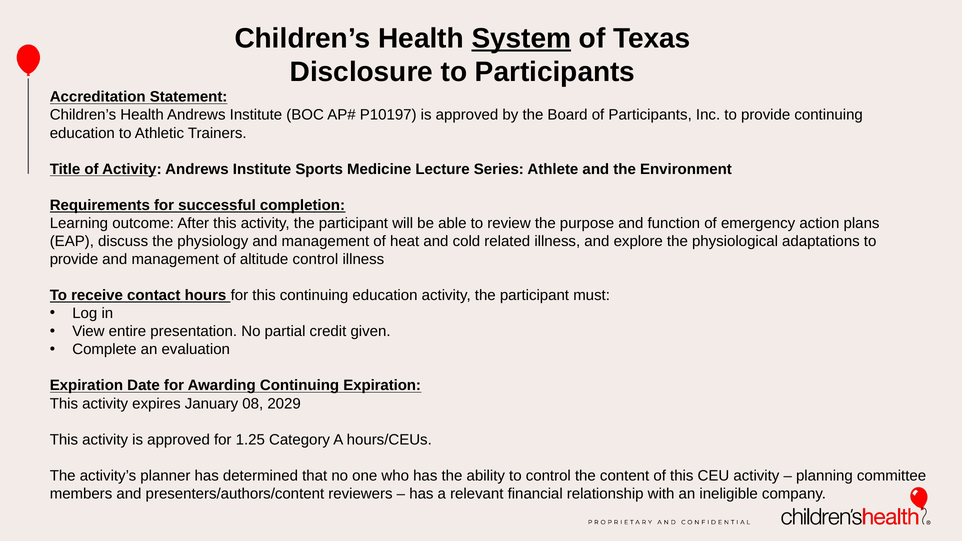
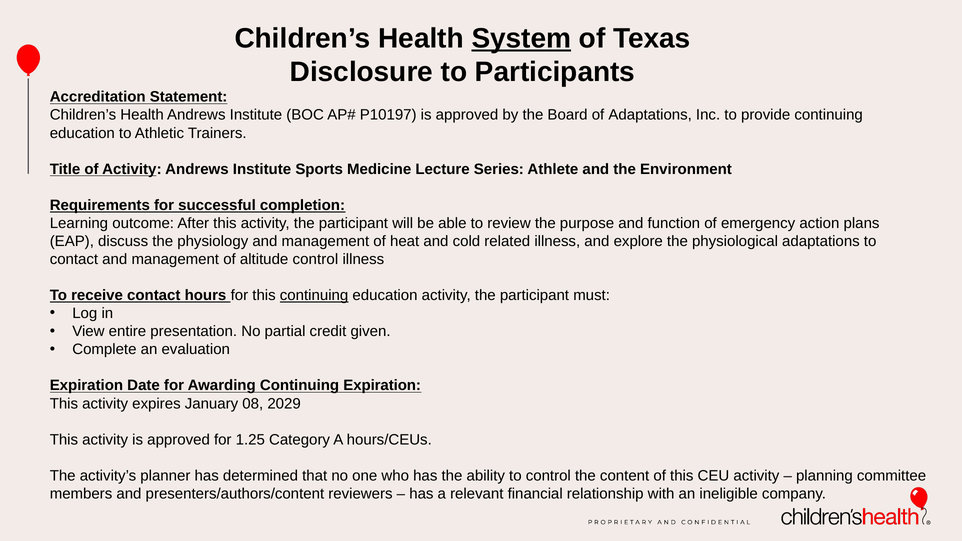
of Participants: Participants -> Adaptations
provide at (74, 259): provide -> contact
continuing at (314, 295) underline: none -> present
